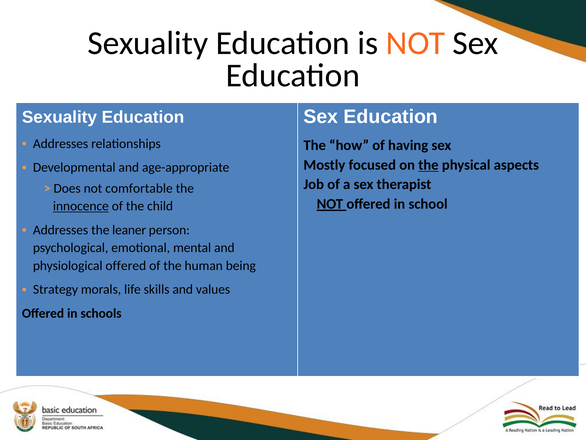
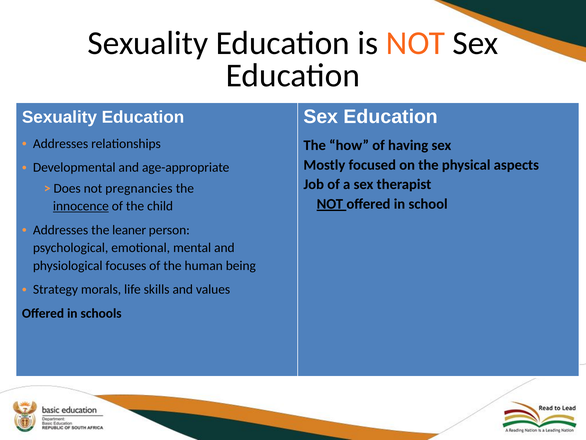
the at (428, 165) underline: present -> none
comfortable: comfortable -> pregnancies
physiological offered: offered -> focuses
